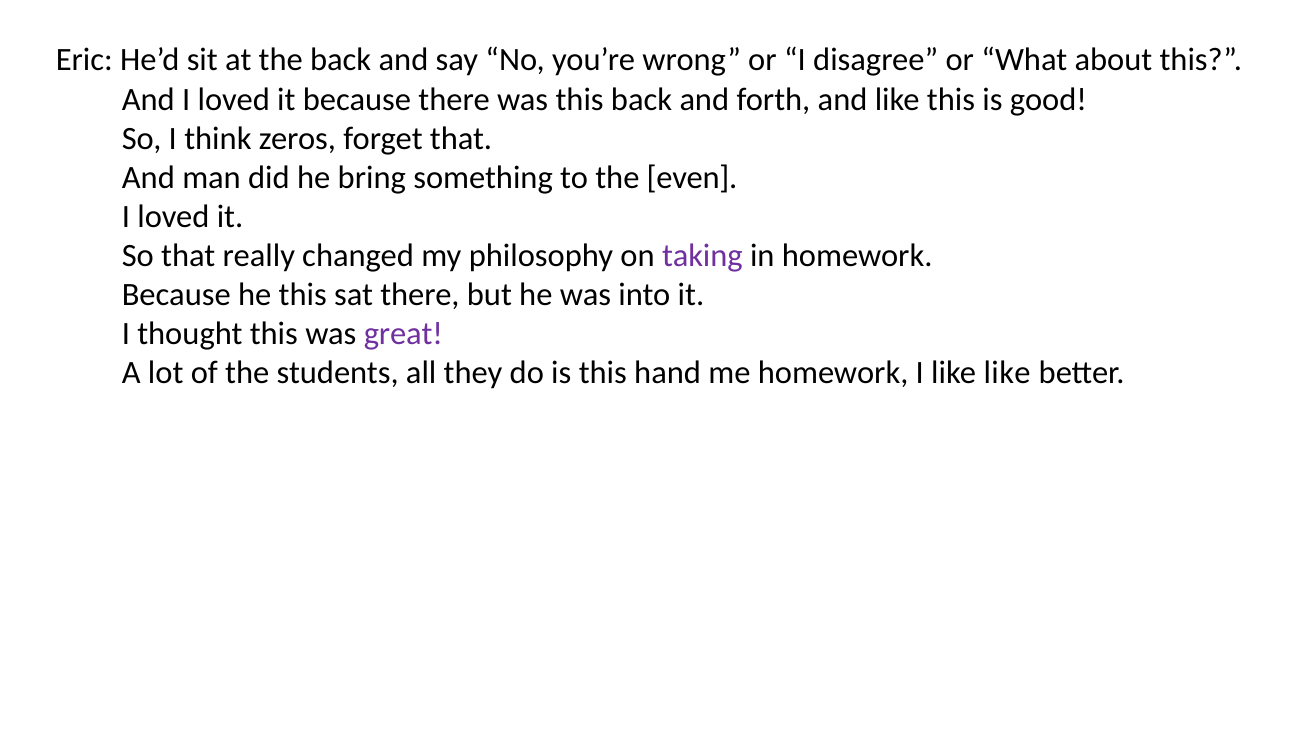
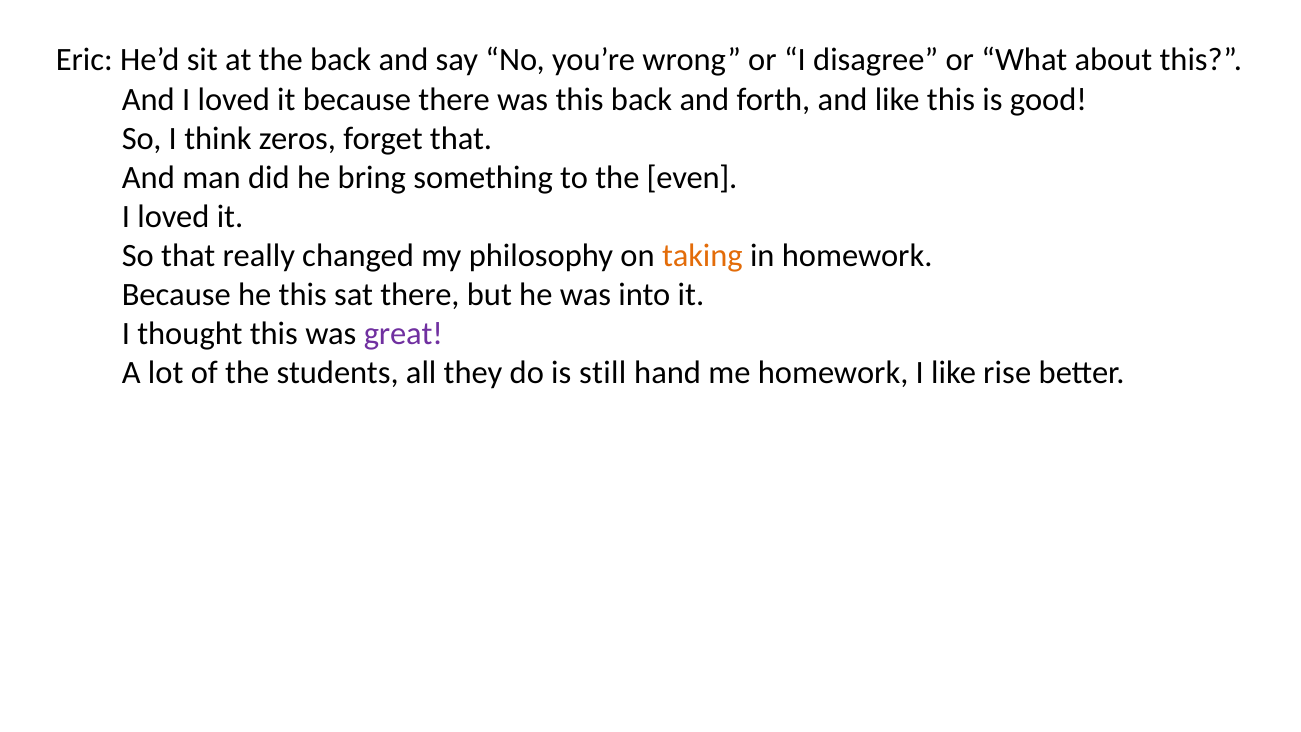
taking colour: purple -> orange
is this: this -> still
like like: like -> rise
